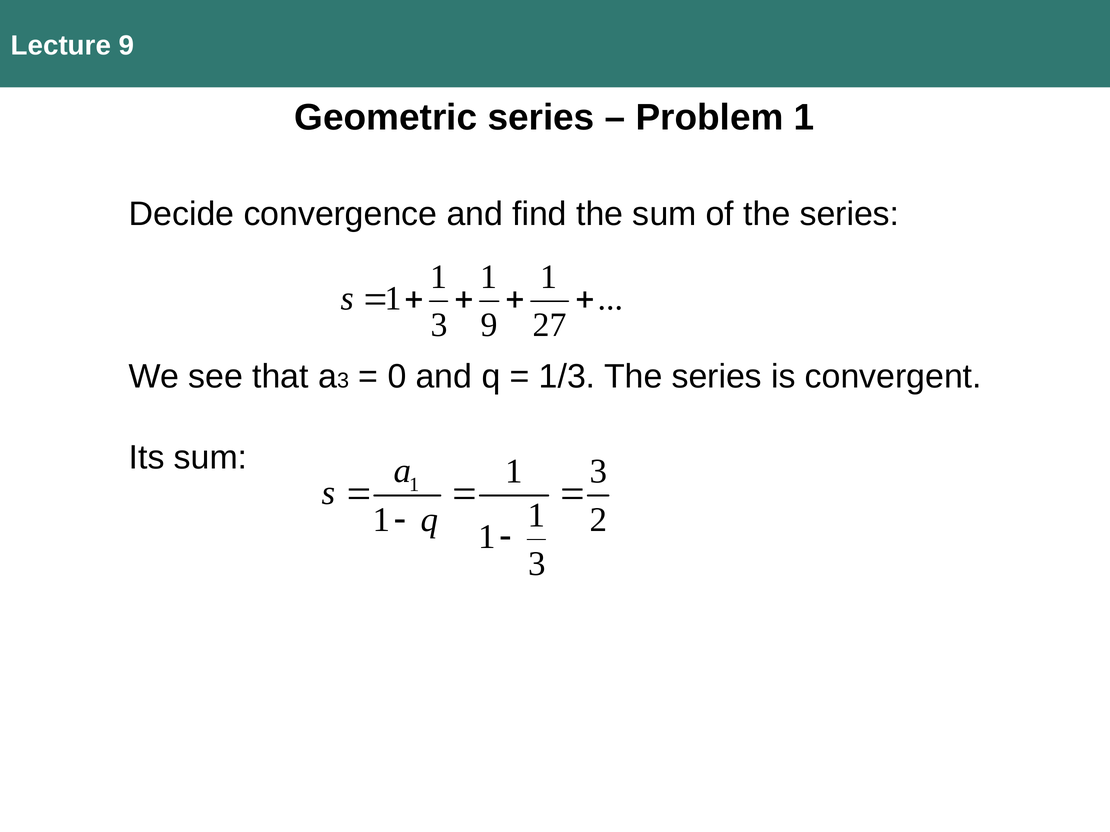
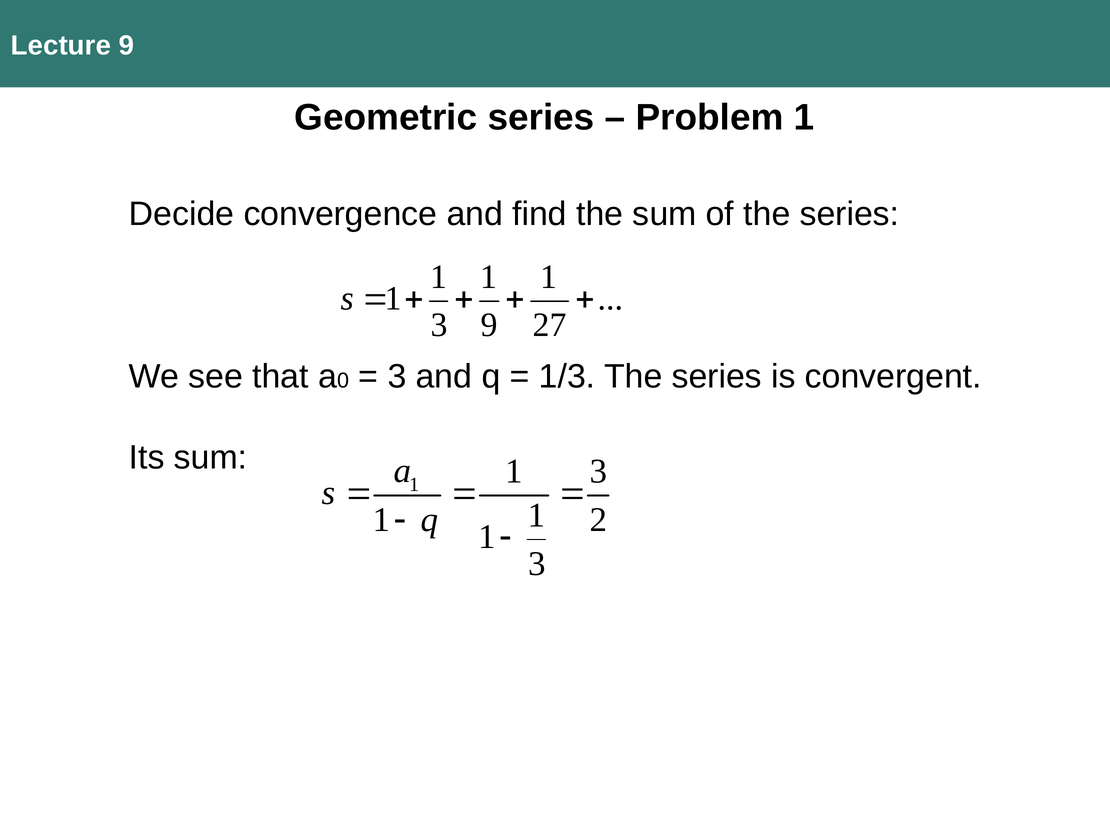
3 at (343, 381): 3 -> 0
0 at (397, 377): 0 -> 3
